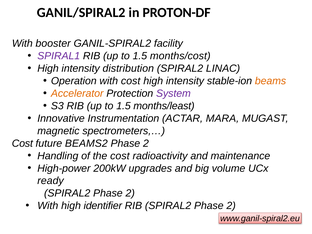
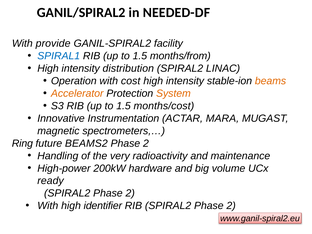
PROTON-DF: PROTON-DF -> NEEDED-DF
booster: booster -> provide
SPIRAL1 colour: purple -> blue
months/cost: months/cost -> months/from
System colour: purple -> orange
months/least: months/least -> months/cost
Cost at (22, 143): Cost -> Ring
the cost: cost -> very
upgrades: upgrades -> hardware
